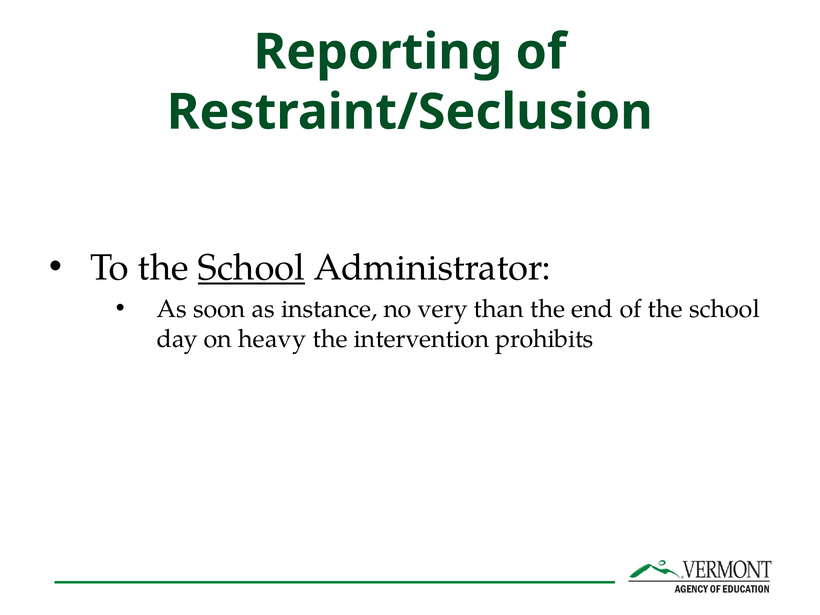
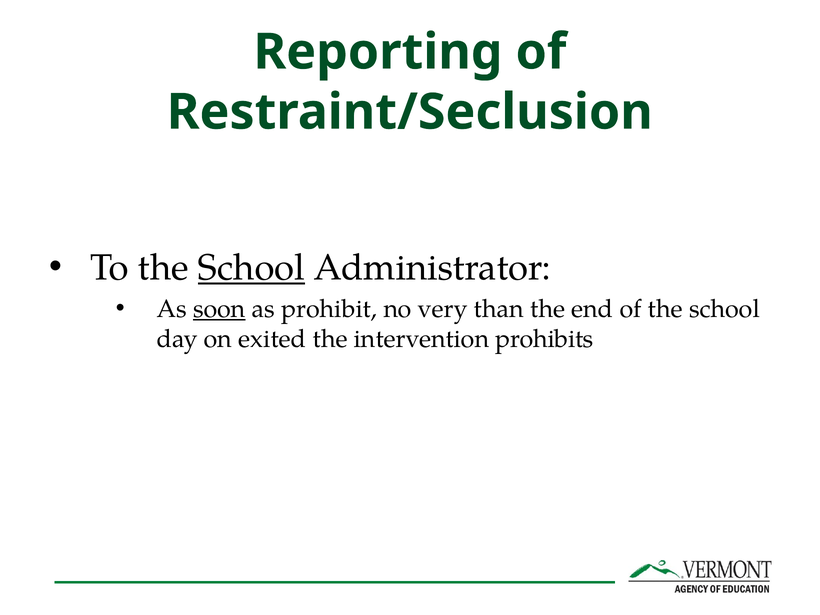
soon underline: none -> present
instance: instance -> prohibit
heavy: heavy -> exited
